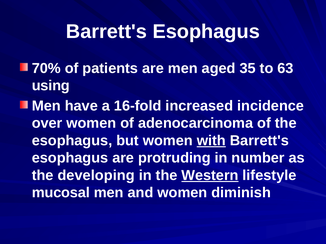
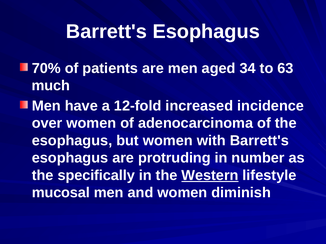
35: 35 -> 34
using: using -> much
16-fold: 16-fold -> 12-fold
with underline: present -> none
developing: developing -> specifically
